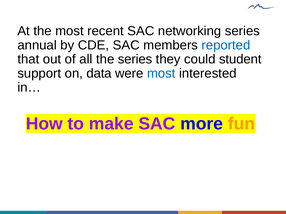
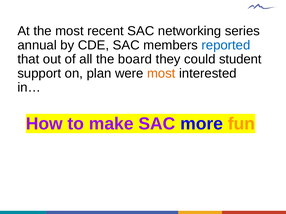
the series: series -> board
data: data -> plan
most at (161, 74) colour: blue -> orange
